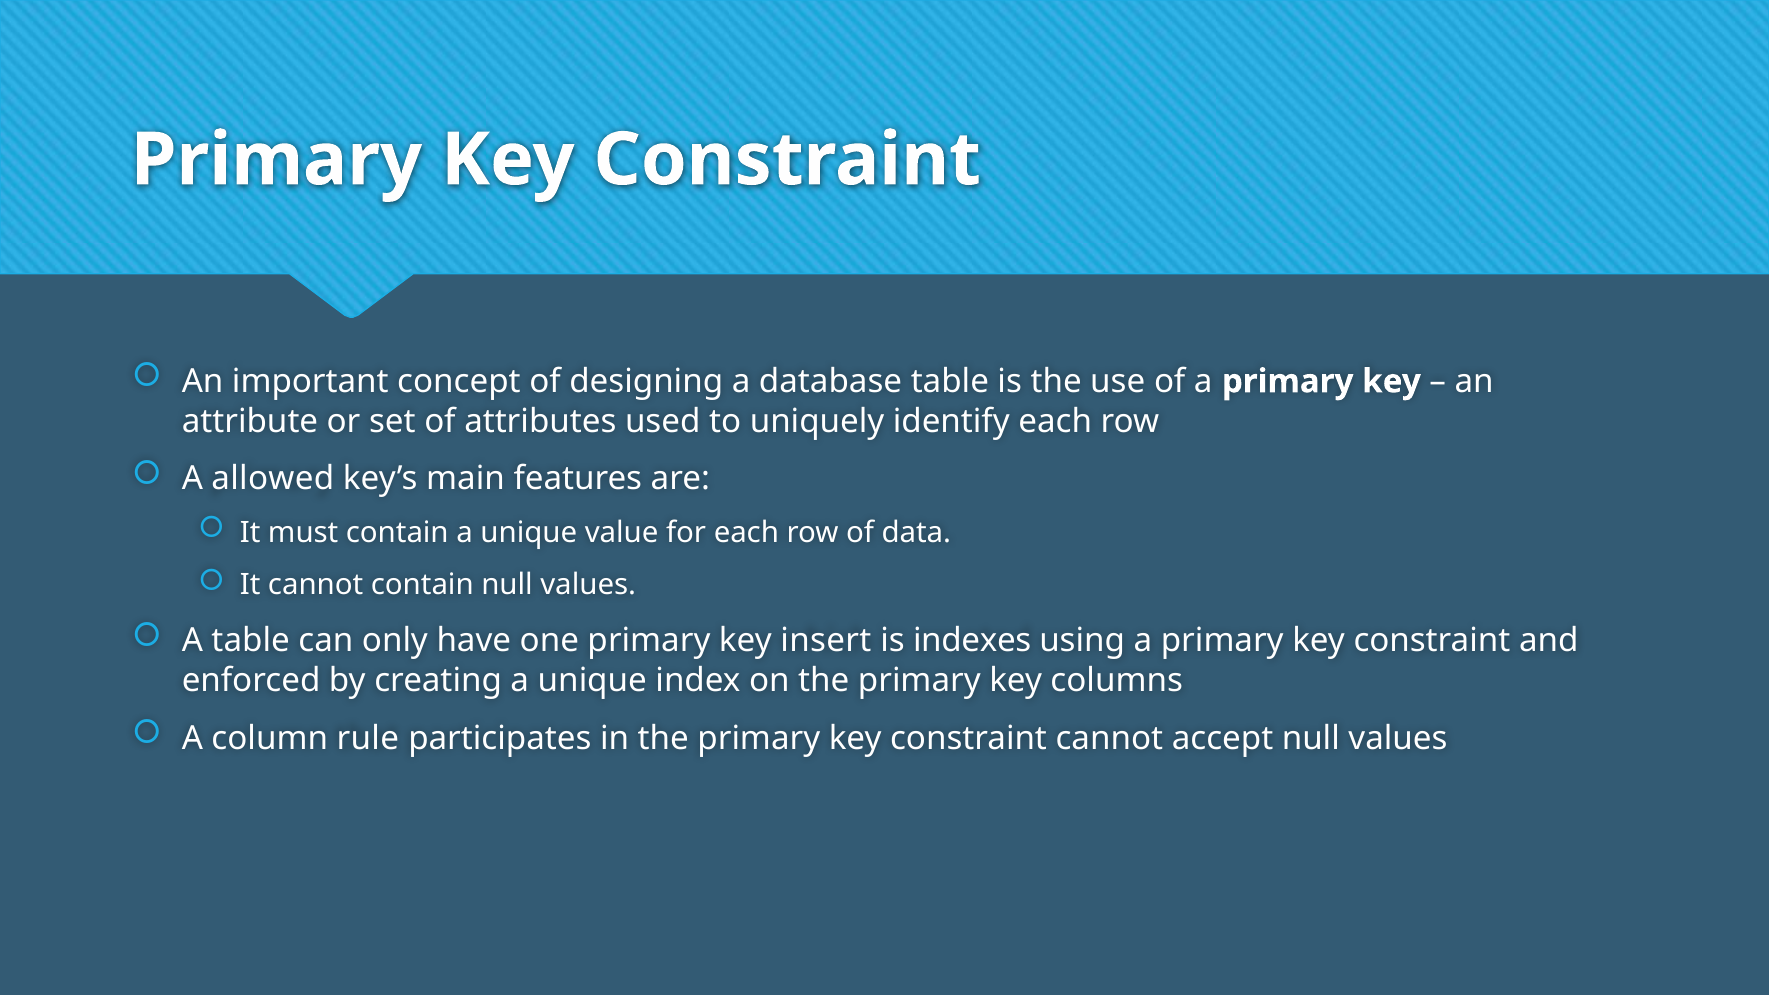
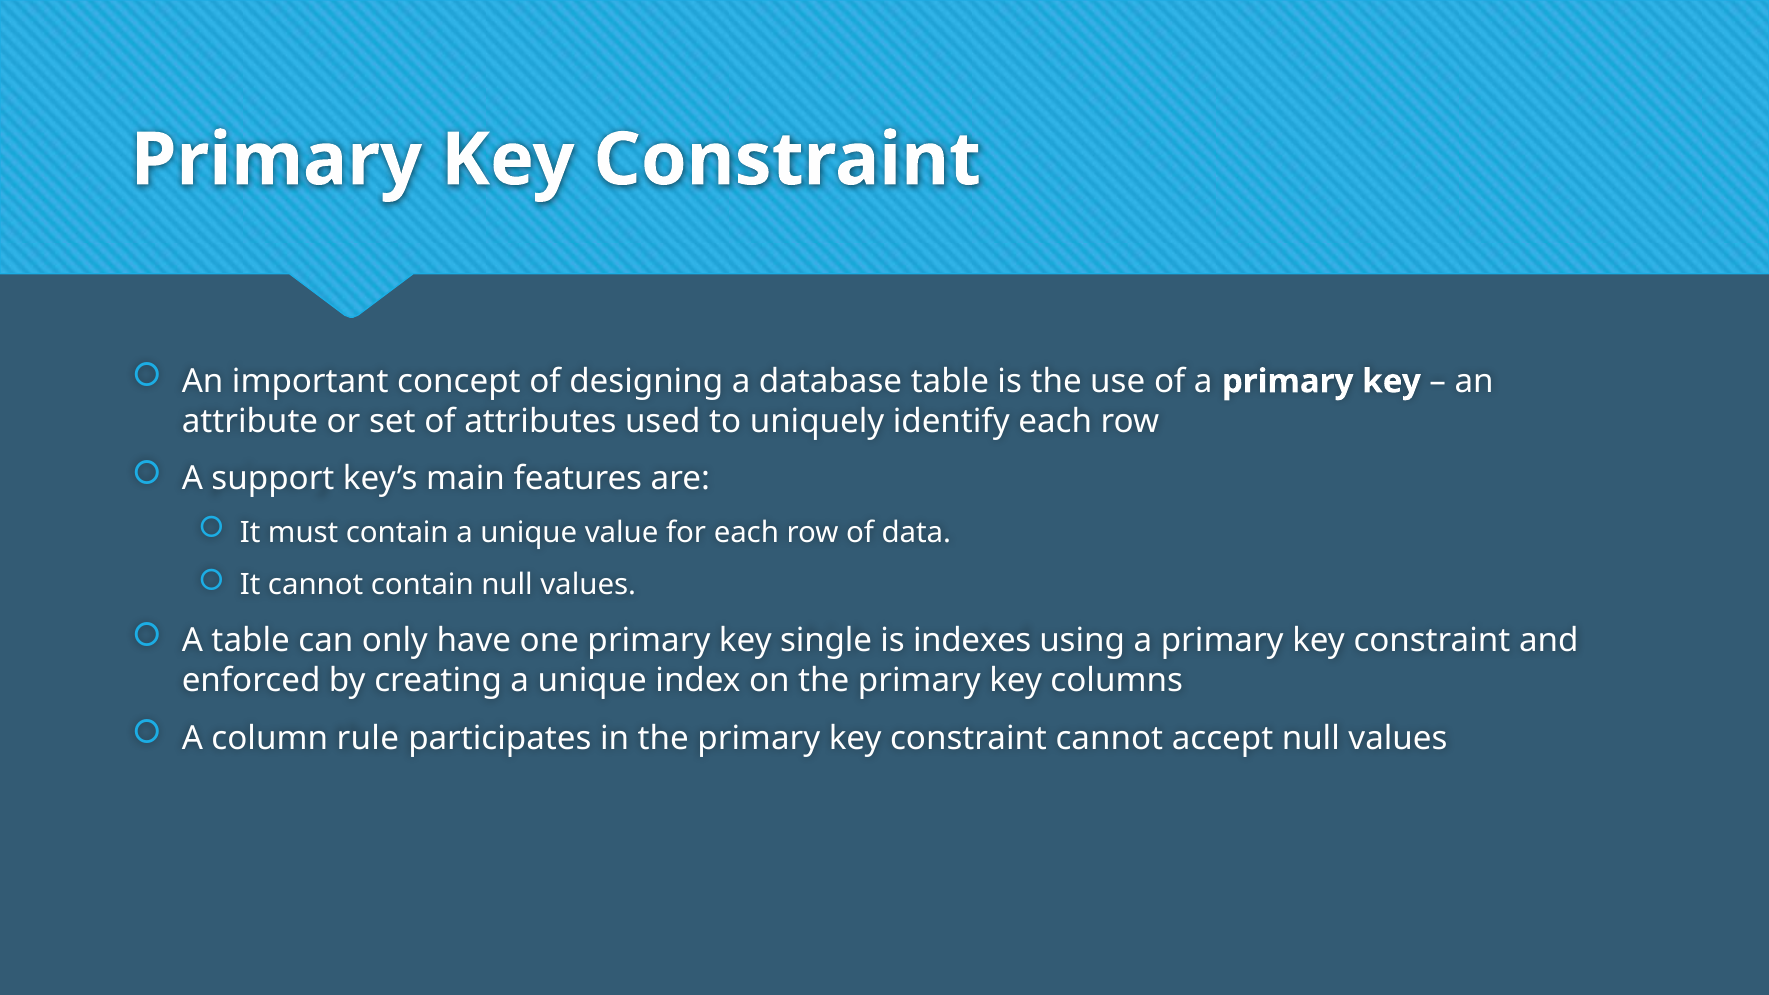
allowed: allowed -> support
insert: insert -> single
